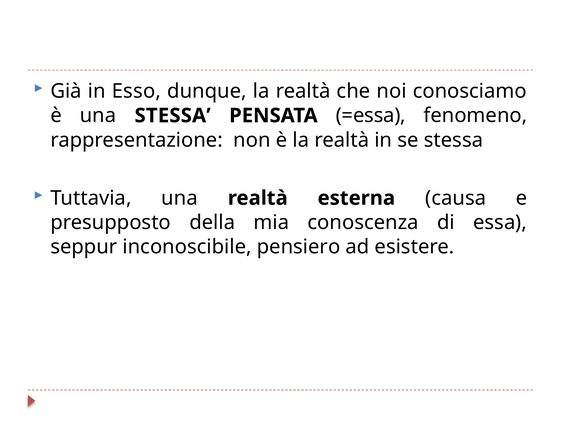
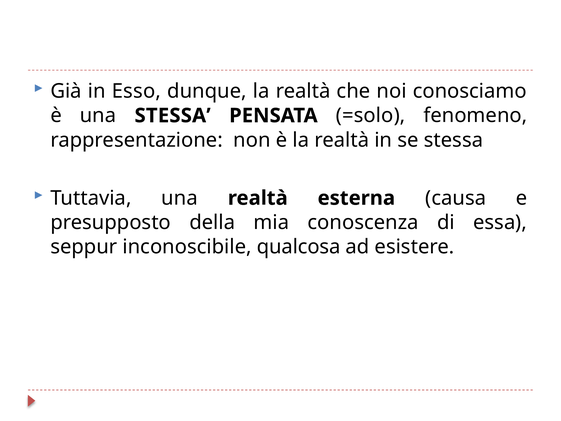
=essa: =essa -> =solo
pensiero: pensiero -> qualcosa
